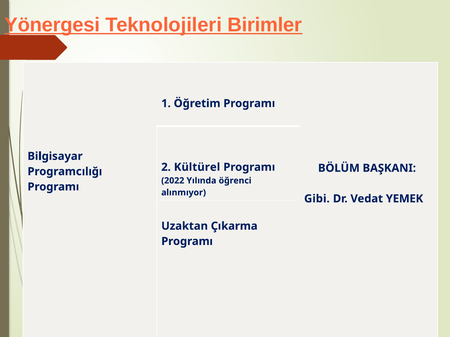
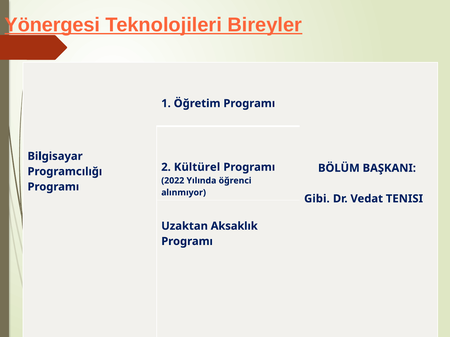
Birimler: Birimler -> Bireyler
YEMEK: YEMEK -> TENISI
Çıkarma: Çıkarma -> Aksaklık
